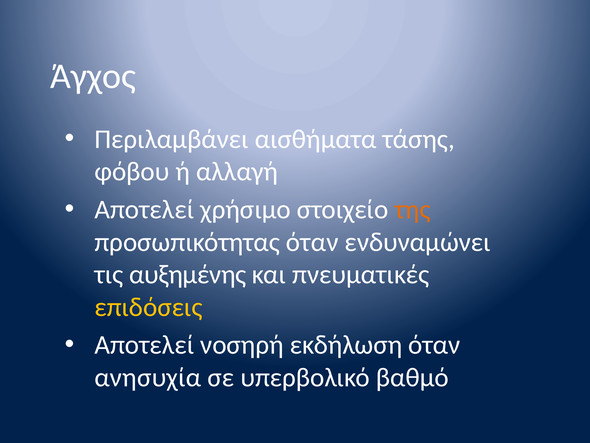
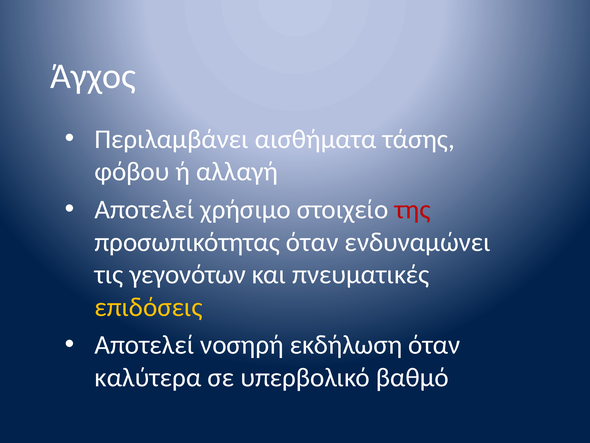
της colour: orange -> red
αυξημένης: αυξημένης -> γεγονότων
ανησυχία: ανησυχία -> καλύτερα
